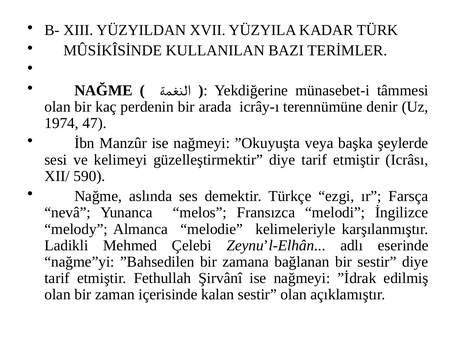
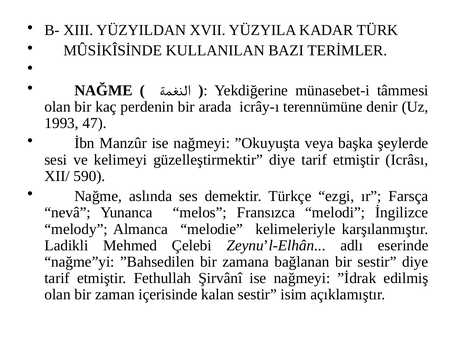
1974: 1974 -> 1993
sestir olan: olan -> isim
